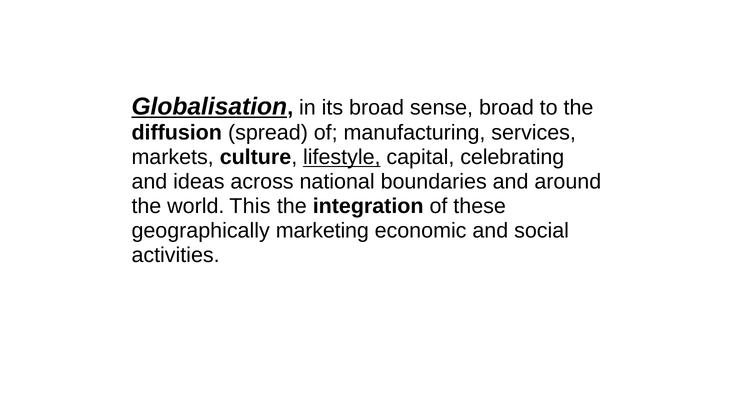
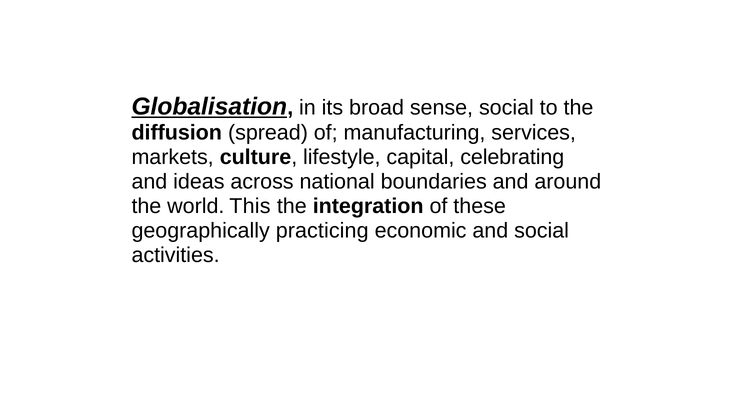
sense broad: broad -> social
lifestyle underline: present -> none
marketing: marketing -> practicing
